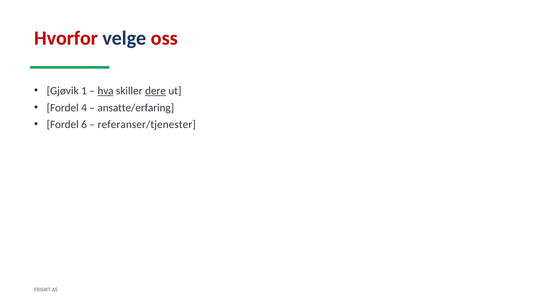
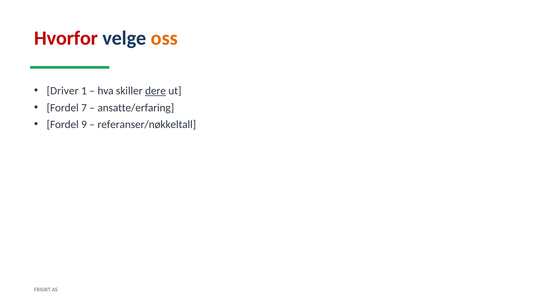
oss colour: red -> orange
Gjøvik: Gjøvik -> Driver
hva underline: present -> none
4: 4 -> 7
6: 6 -> 9
referanser/tjenester: referanser/tjenester -> referanser/nøkkeltall
